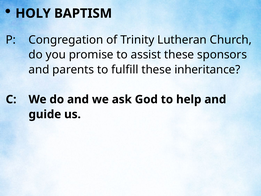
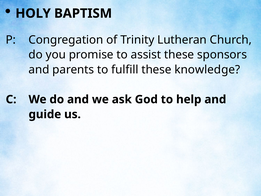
inheritance: inheritance -> knowledge
